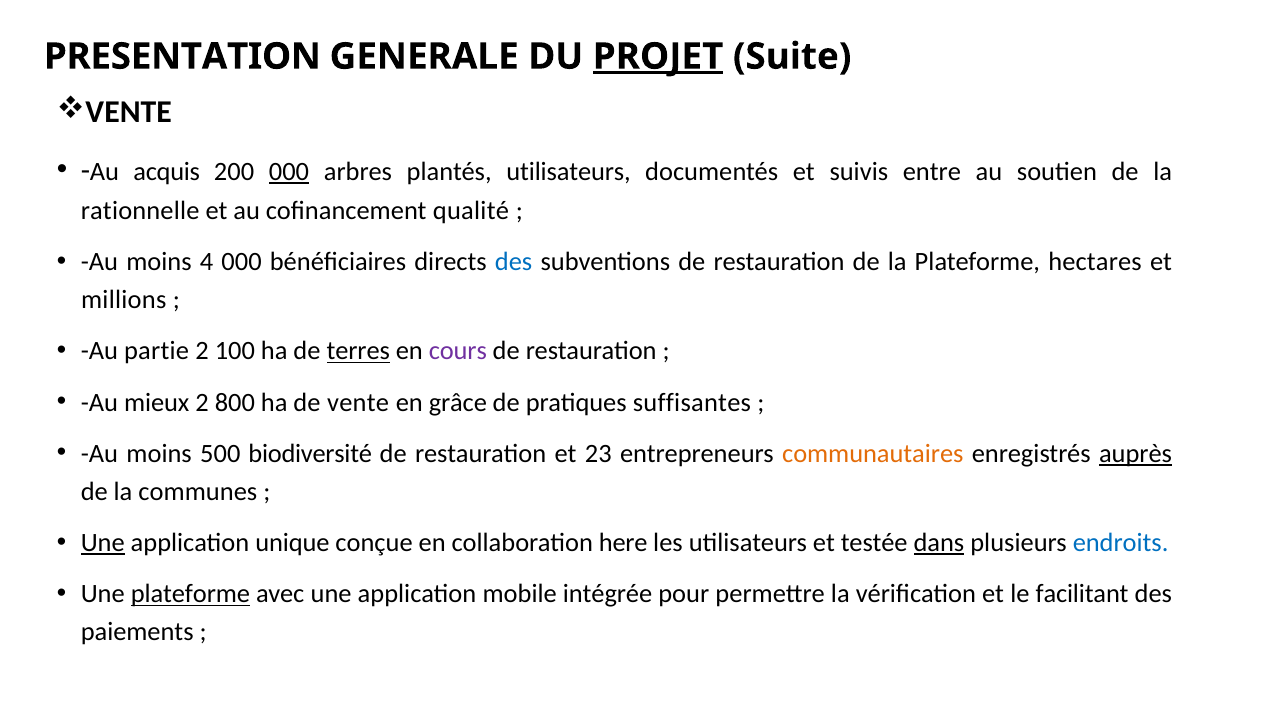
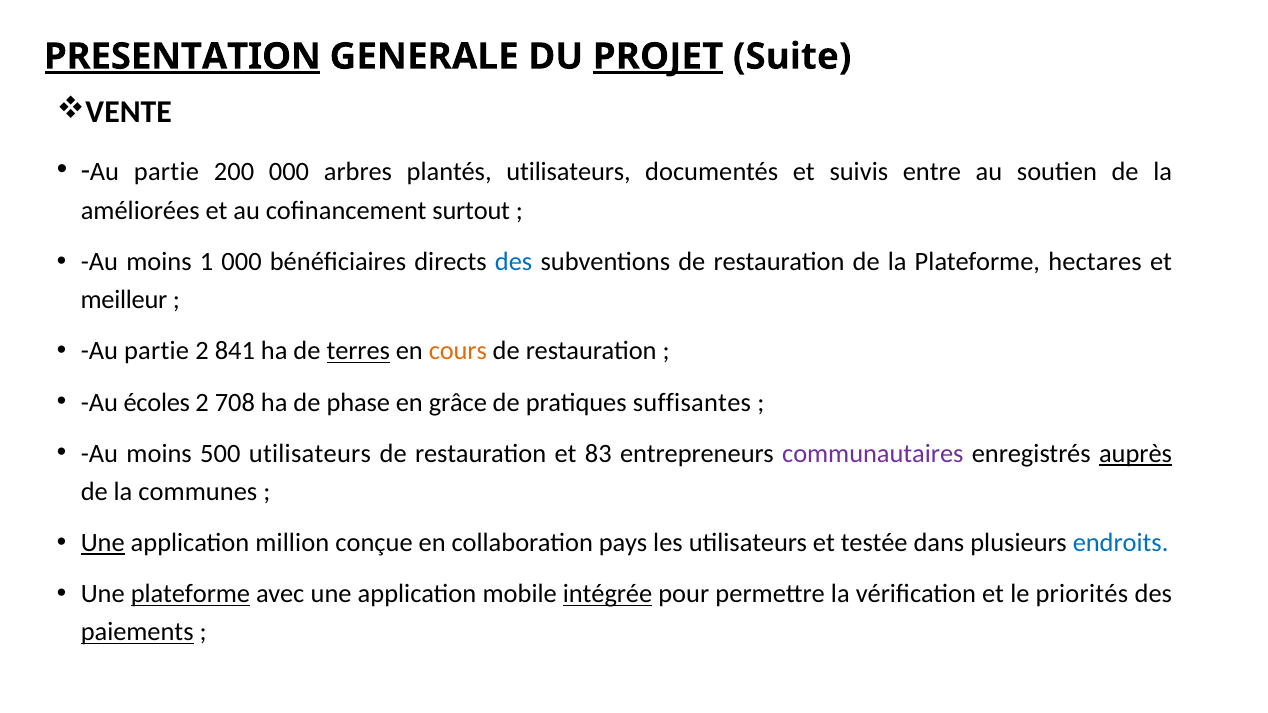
PRESENTATION underline: none -> present
acquis at (167, 172): acquis -> partie
000 at (289, 172) underline: present -> none
rationnelle: rationnelle -> améliorées
qualité: qualité -> surtout
4: 4 -> 1
millions: millions -> meilleur
100: 100 -> 841
cours colour: purple -> orange
mieux: mieux -> écoles
800: 800 -> 708
de vente: vente -> phase
500 biodiversité: biodiversité -> utilisateurs
23: 23 -> 83
communautaires colour: orange -> purple
unique: unique -> million
here: here -> pays
dans underline: present -> none
intégrée underline: none -> present
facilitant: facilitant -> priorités
paiements underline: none -> present
